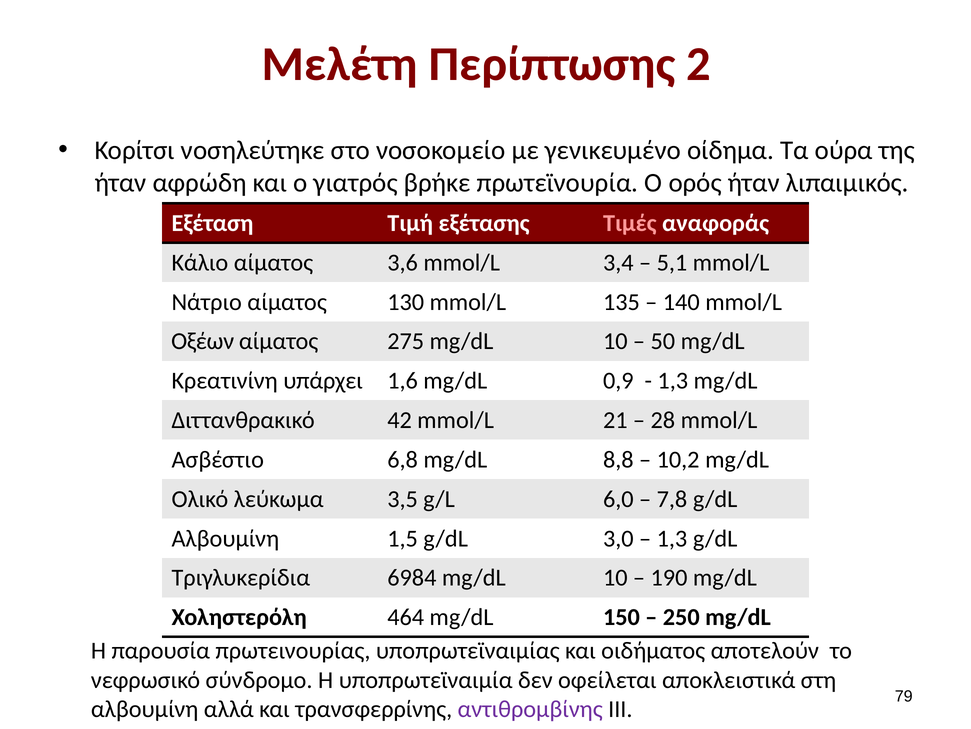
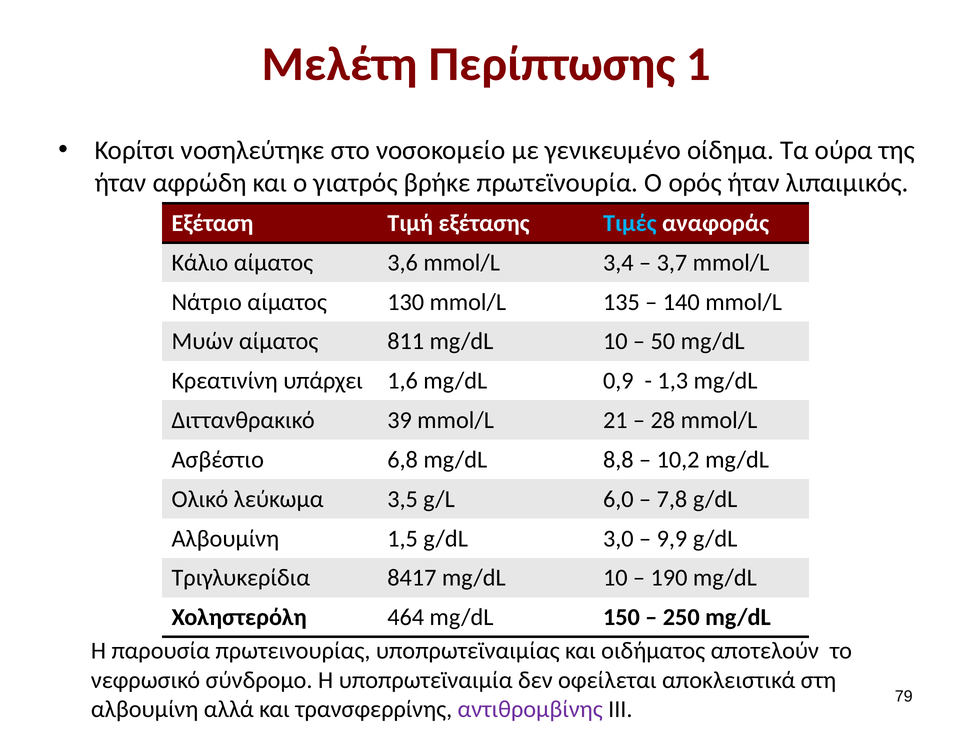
2: 2 -> 1
Τιμές colour: pink -> light blue
5,1: 5,1 -> 3,7
Οξέων: Οξέων -> Μυών
275: 275 -> 811
42: 42 -> 39
1,3 at (672, 538): 1,3 -> 9,9
6984: 6984 -> 8417
